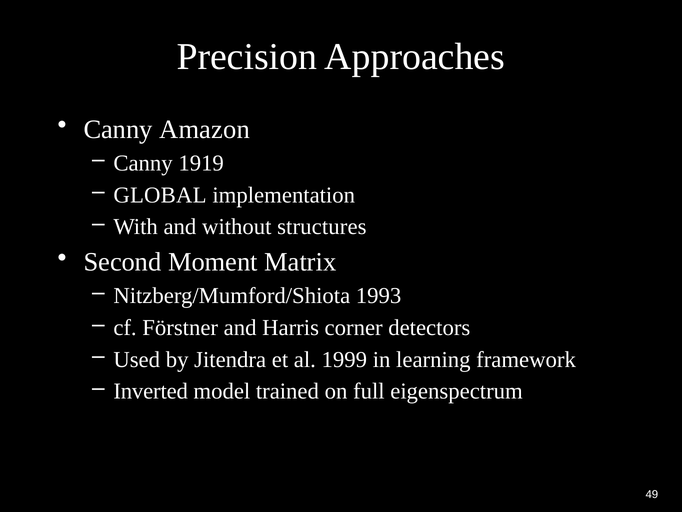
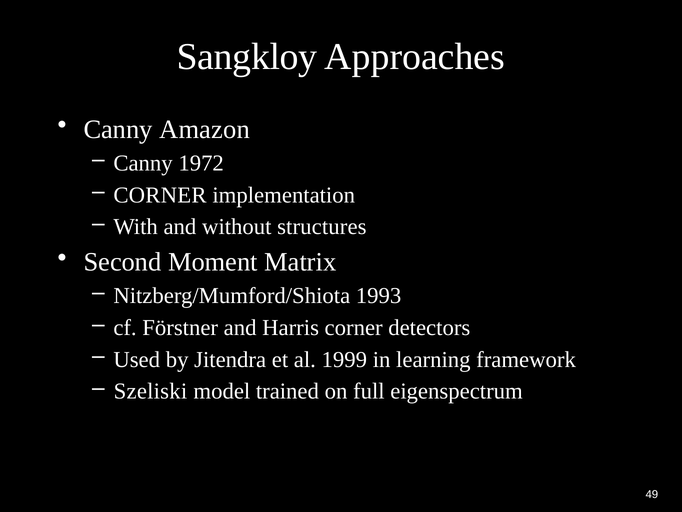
Precision: Precision -> Sangkloy
1919: 1919 -> 1972
GLOBAL at (160, 195): GLOBAL -> CORNER
Inverted: Inverted -> Szeliski
